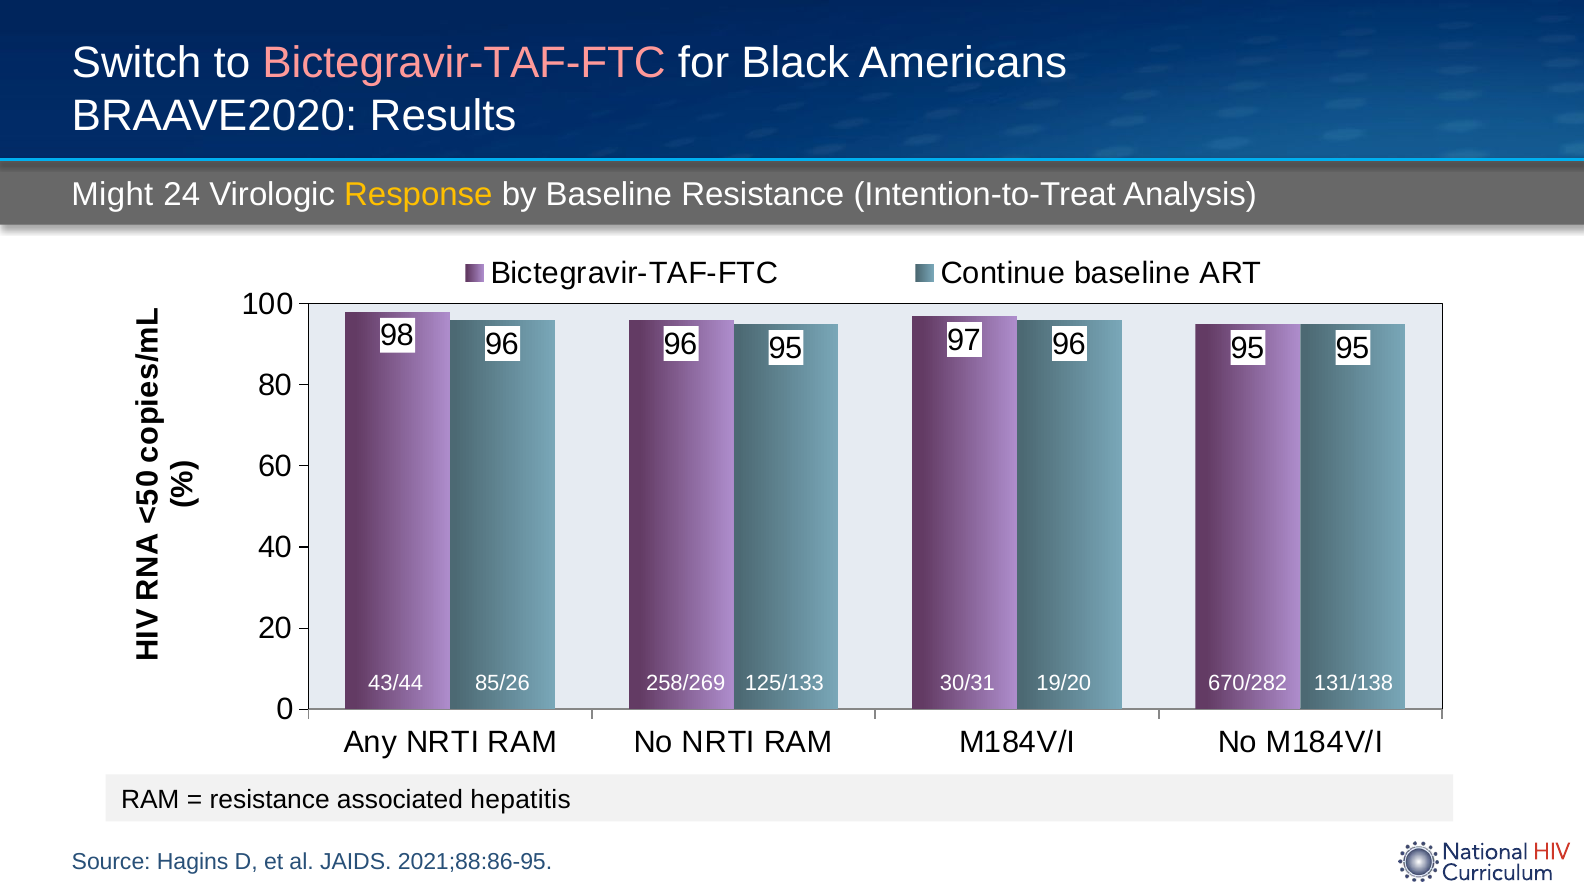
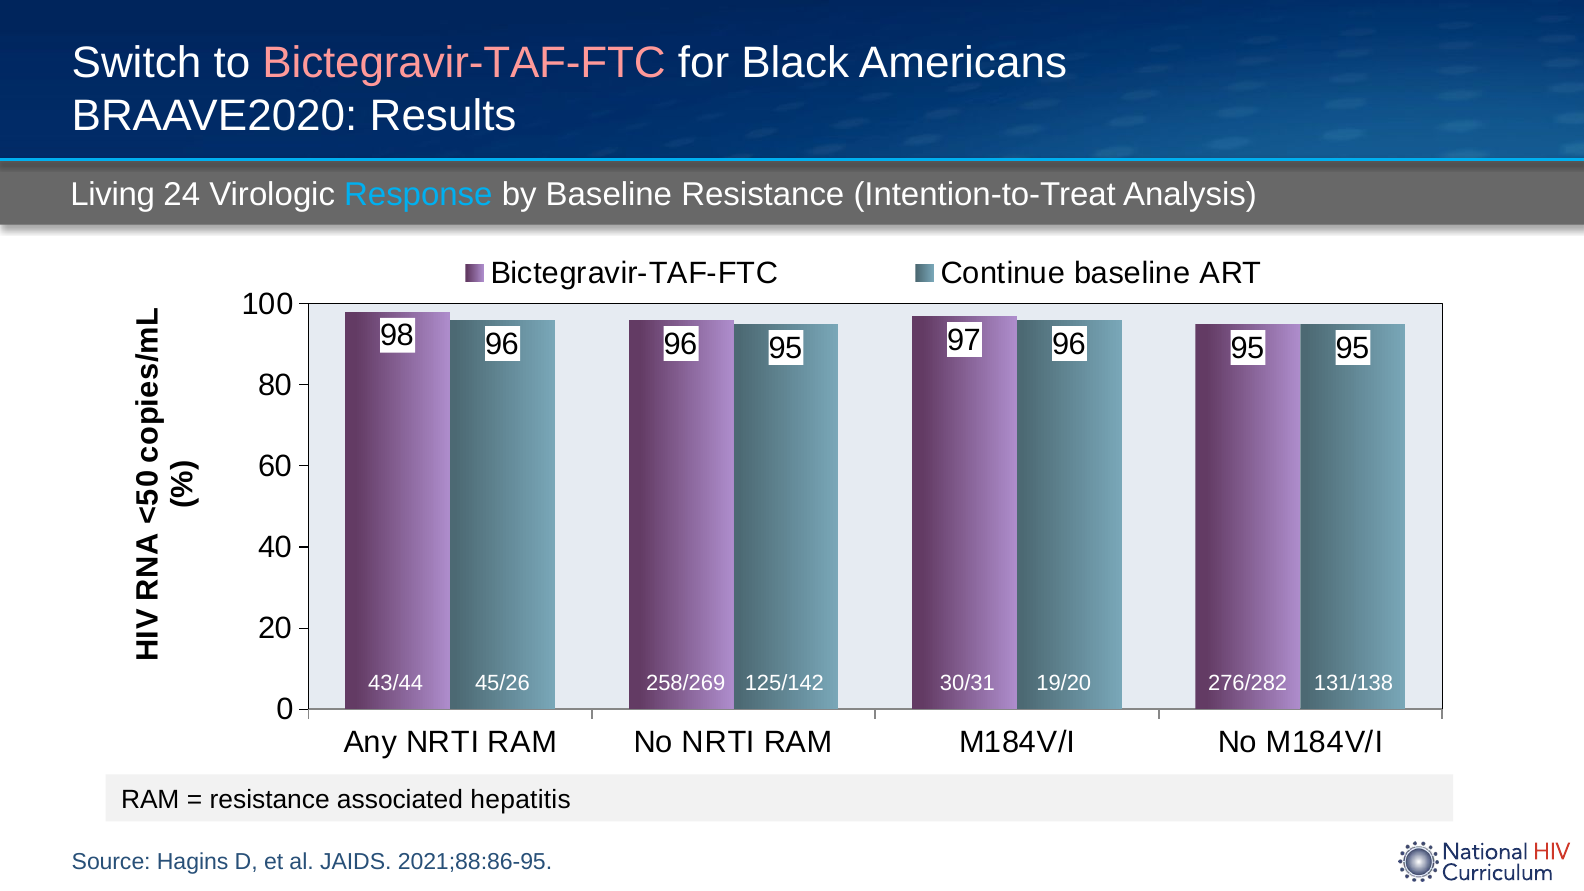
Might: Might -> Living
Response colour: yellow -> light blue
85/26: 85/26 -> 45/26
125/133: 125/133 -> 125/142
670/282: 670/282 -> 276/282
